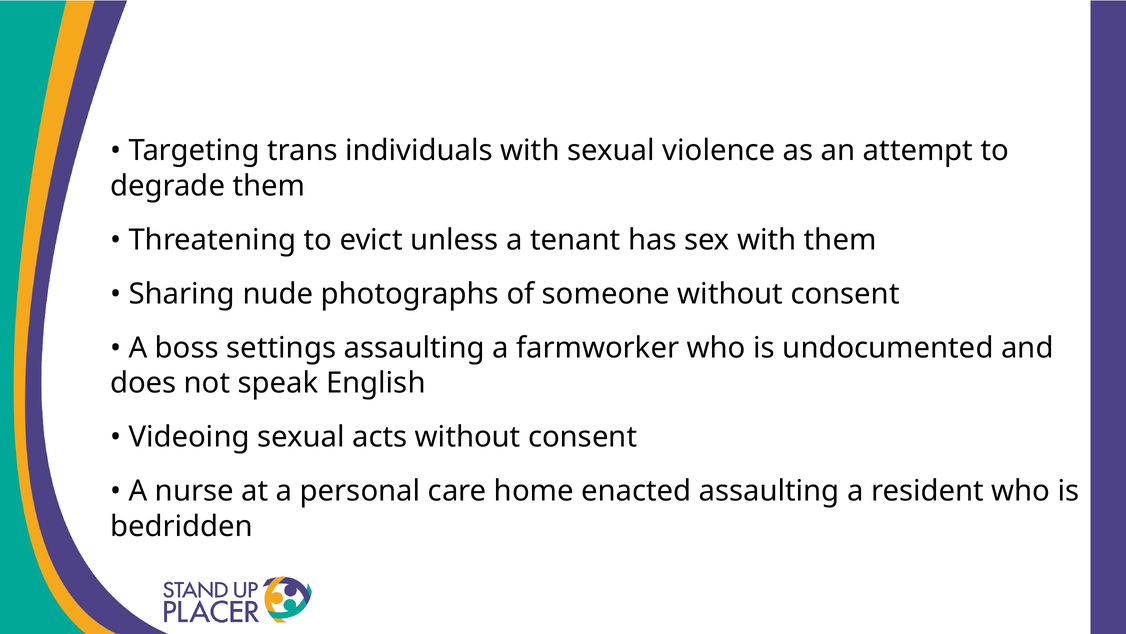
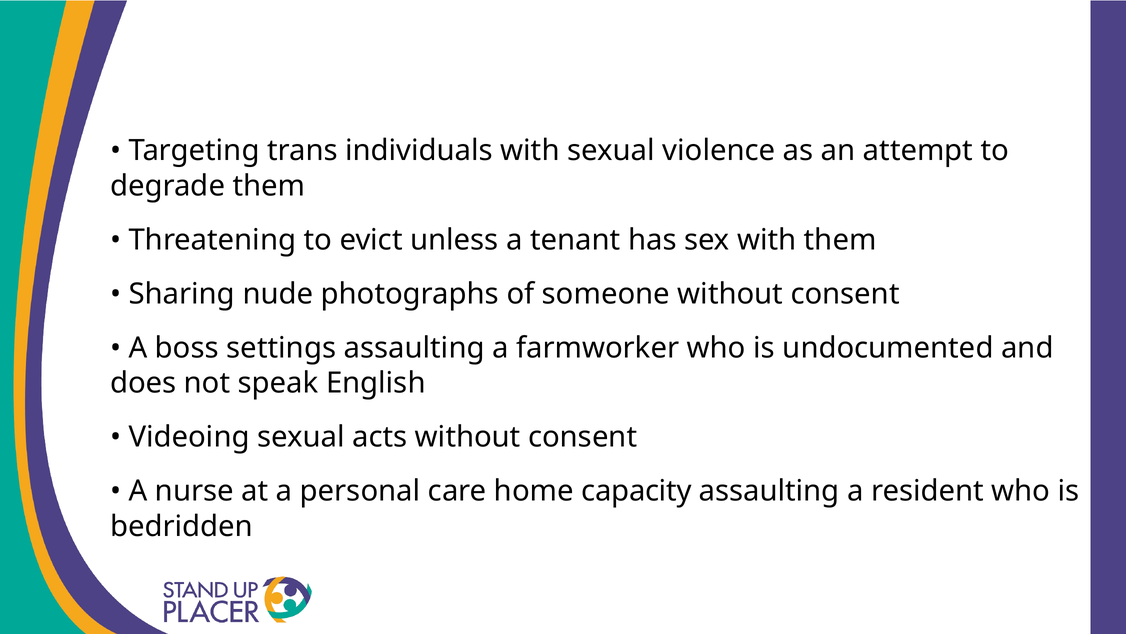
enacted: enacted -> capacity
